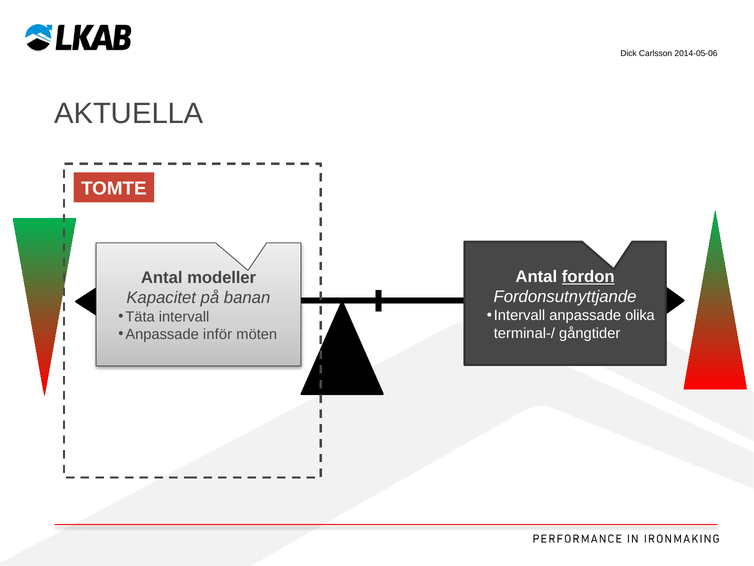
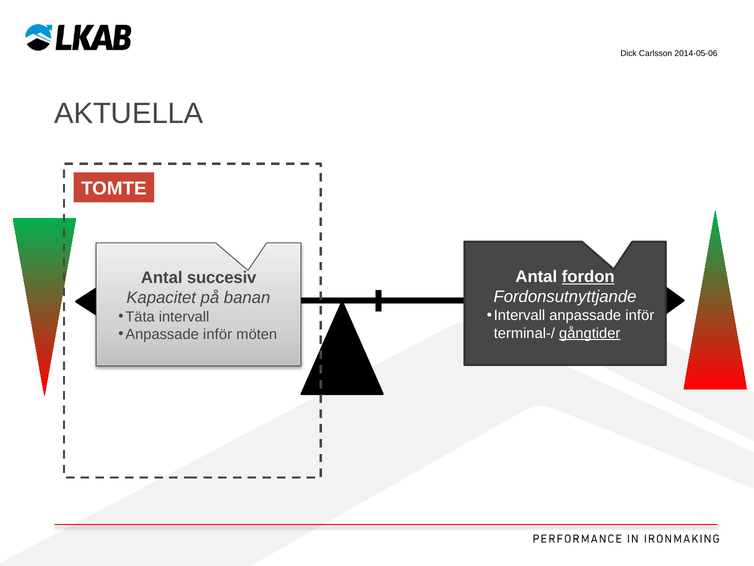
modeller: modeller -> succesiv
olika at (640, 315): olika -> inför
gångtider underline: none -> present
